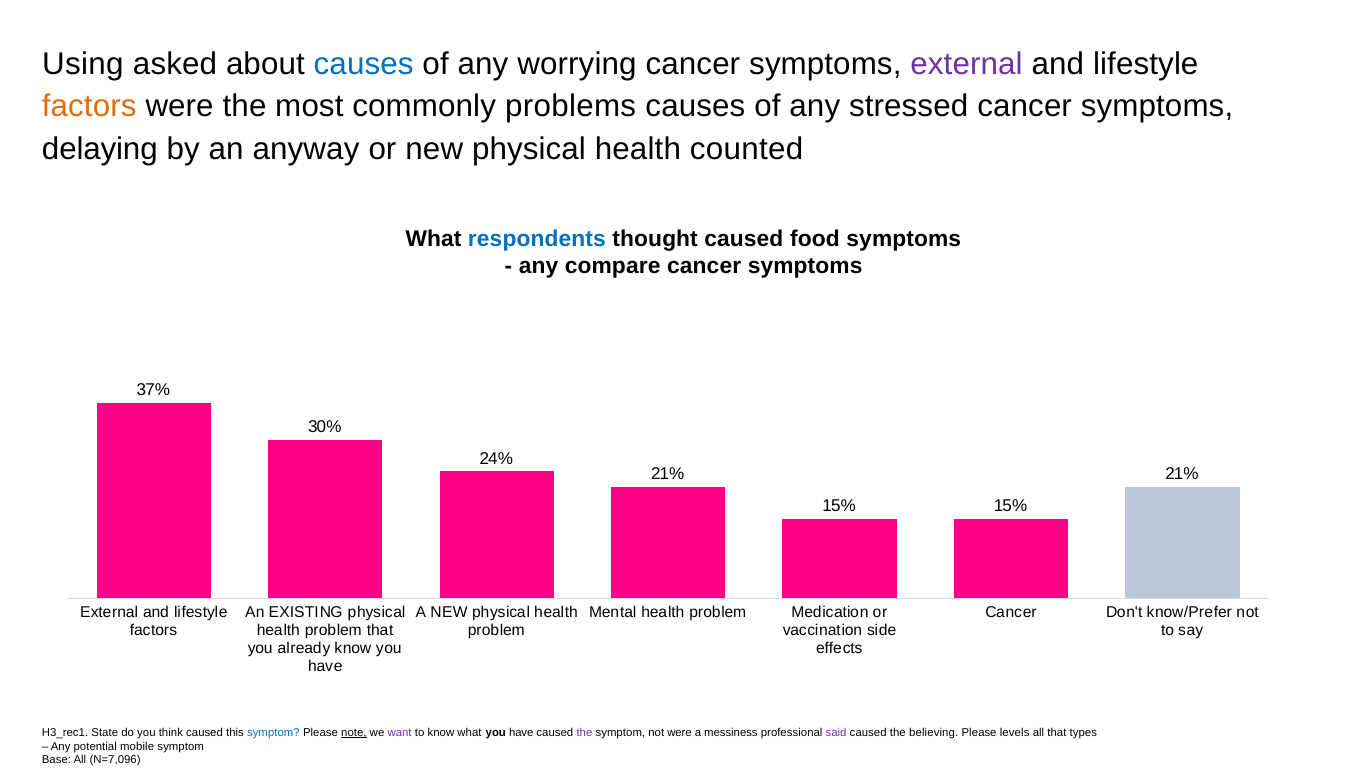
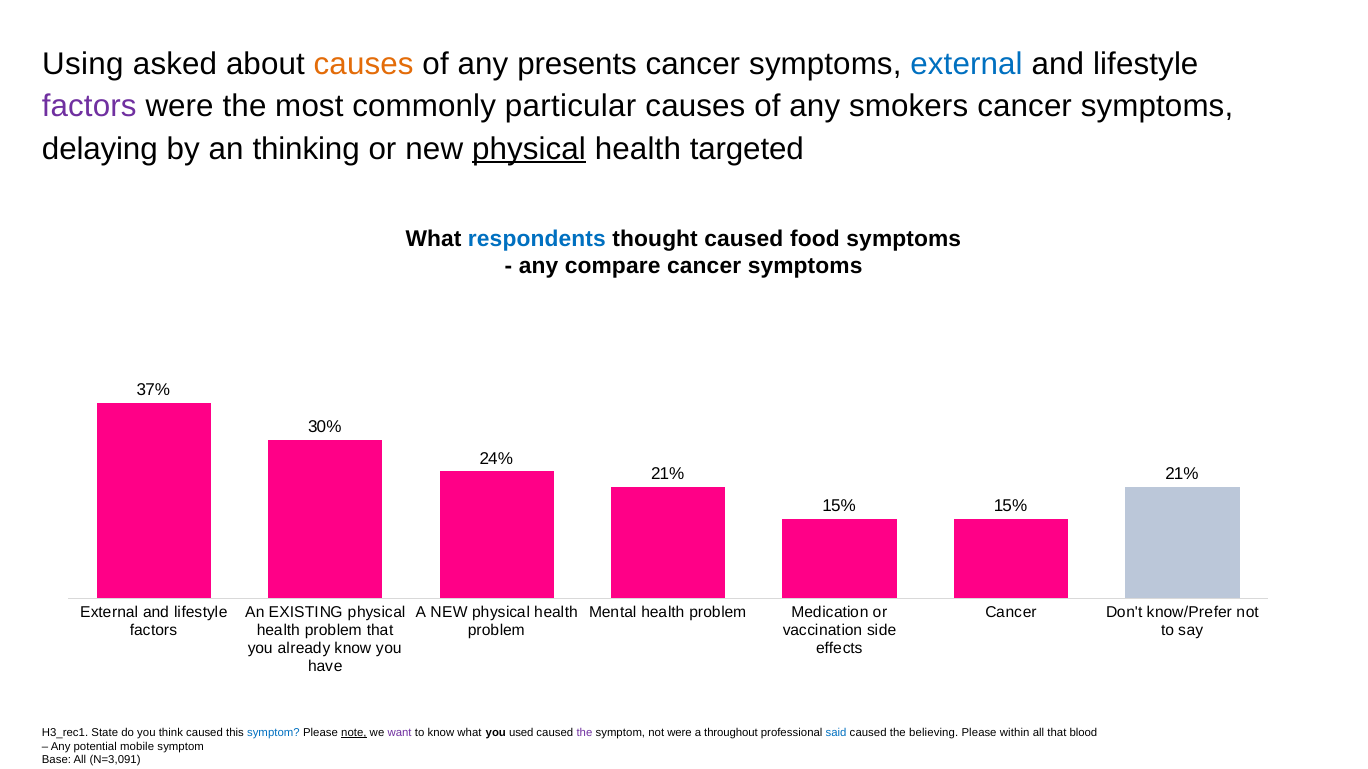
causes at (364, 64) colour: blue -> orange
worrying: worrying -> presents
external at (967, 64) colour: purple -> blue
factors at (89, 107) colour: orange -> purple
problems: problems -> particular
stressed: stressed -> smokers
anyway: anyway -> thinking
physical at (529, 149) underline: none -> present
counted: counted -> targeted
what you have: have -> used
messiness: messiness -> throughout
said colour: purple -> blue
levels: levels -> within
types: types -> blood
N=7,096: N=7,096 -> N=3,091
